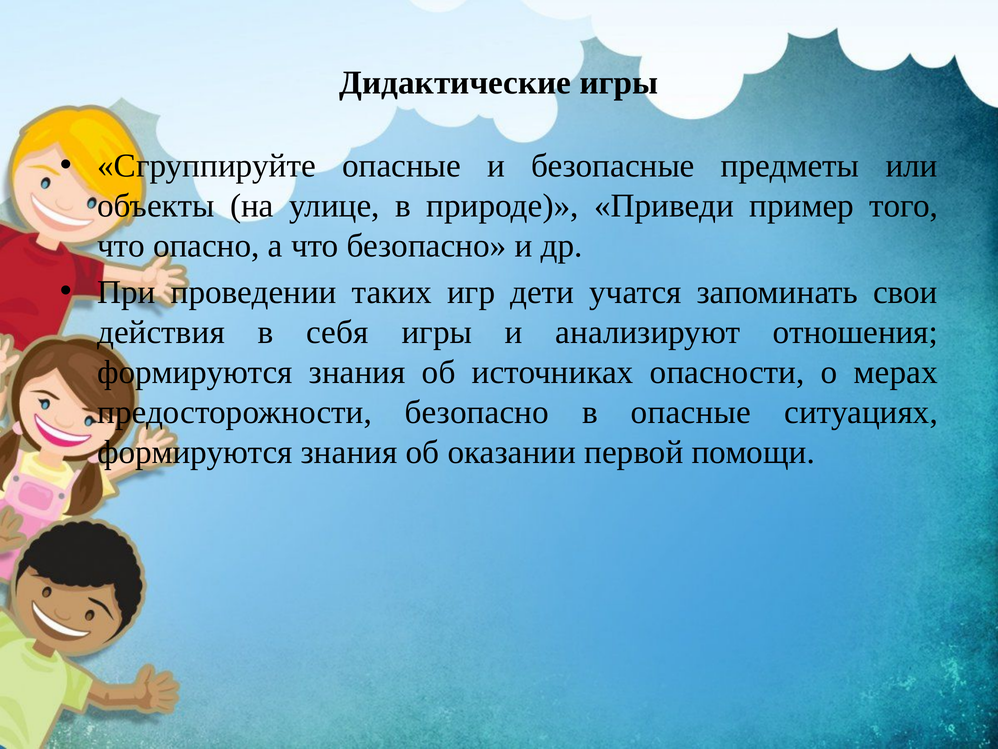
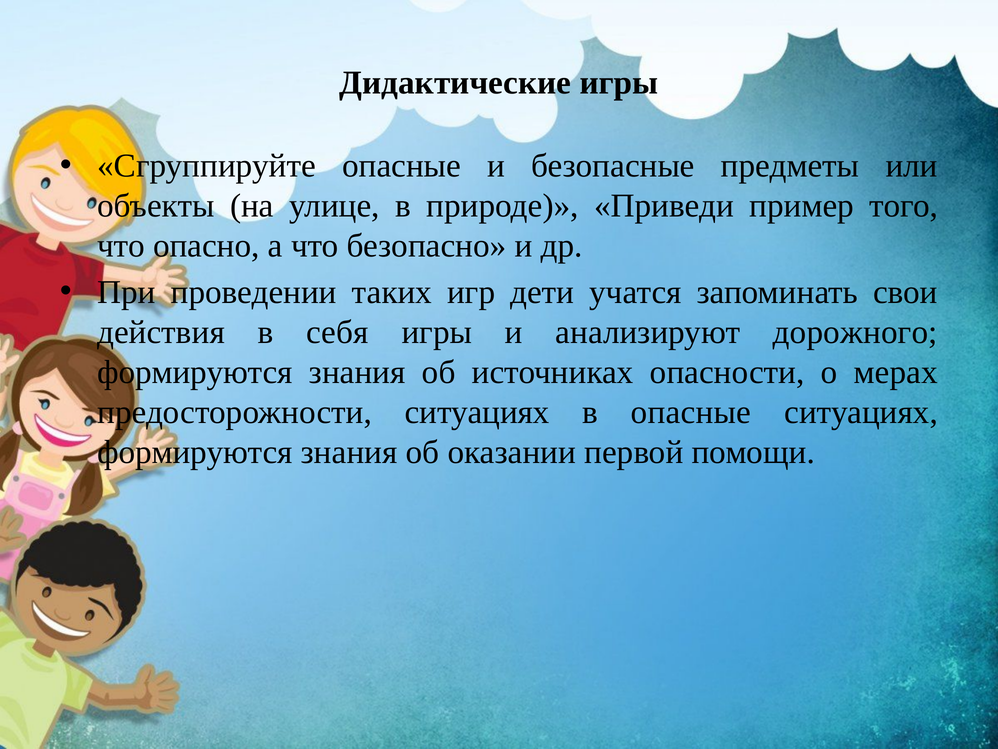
отношения: отношения -> дорожного
предосторожности безопасно: безопасно -> ситуациях
